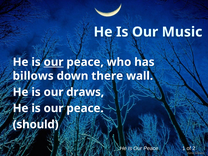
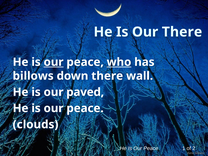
Our Music: Music -> There
who underline: none -> present
draws: draws -> paved
should: should -> clouds
